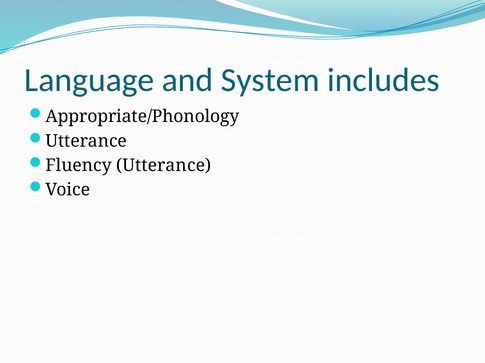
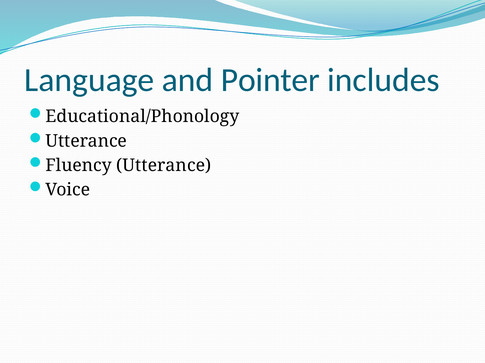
System: System -> Pointer
Appropriate/Phonology: Appropriate/Phonology -> Educational/Phonology
